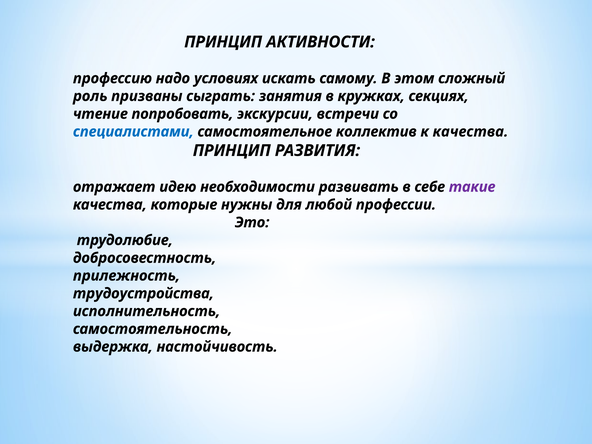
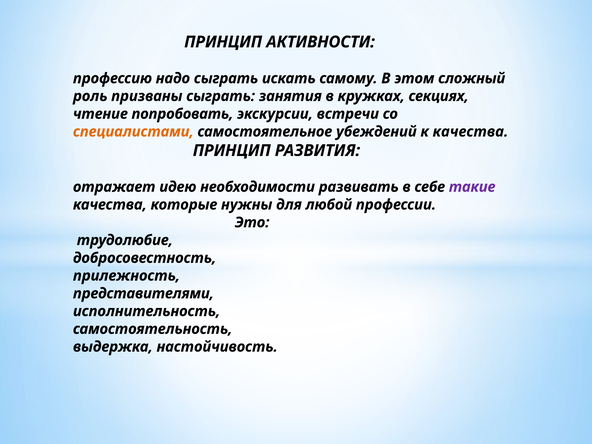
надо условиях: условиях -> сыграть
специалистами colour: blue -> orange
коллектив: коллектив -> убеждений
трудоустройства: трудоустройства -> представителями
